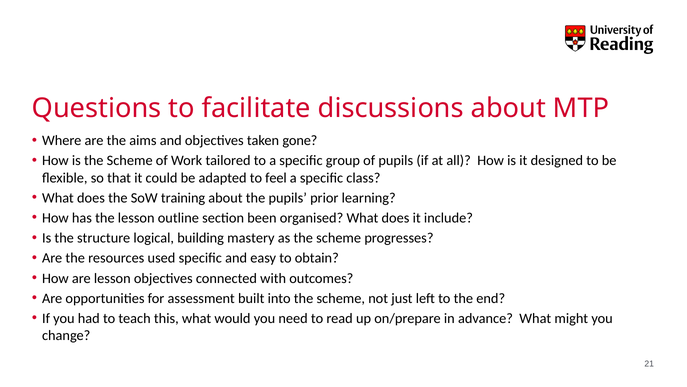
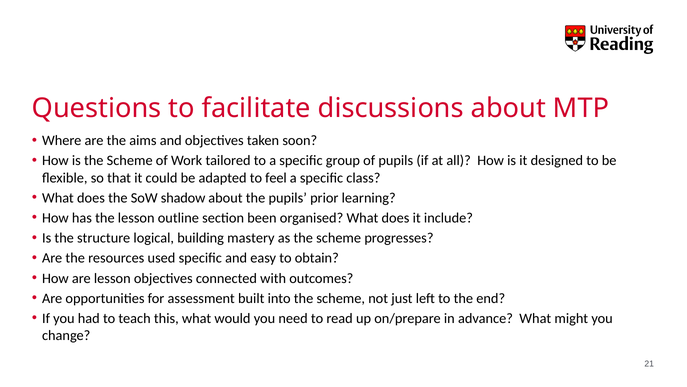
gone: gone -> soon
training: training -> shadow
